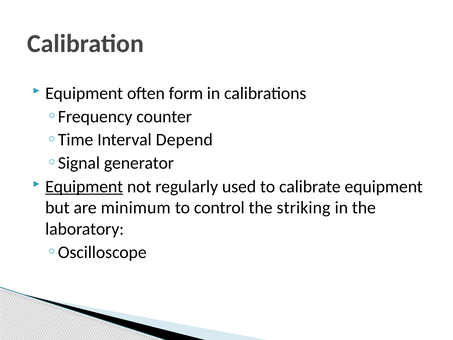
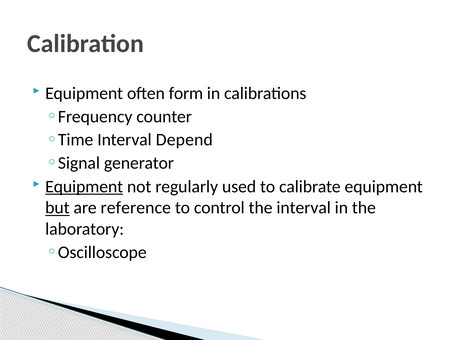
but underline: none -> present
minimum: minimum -> reference
the striking: striking -> interval
